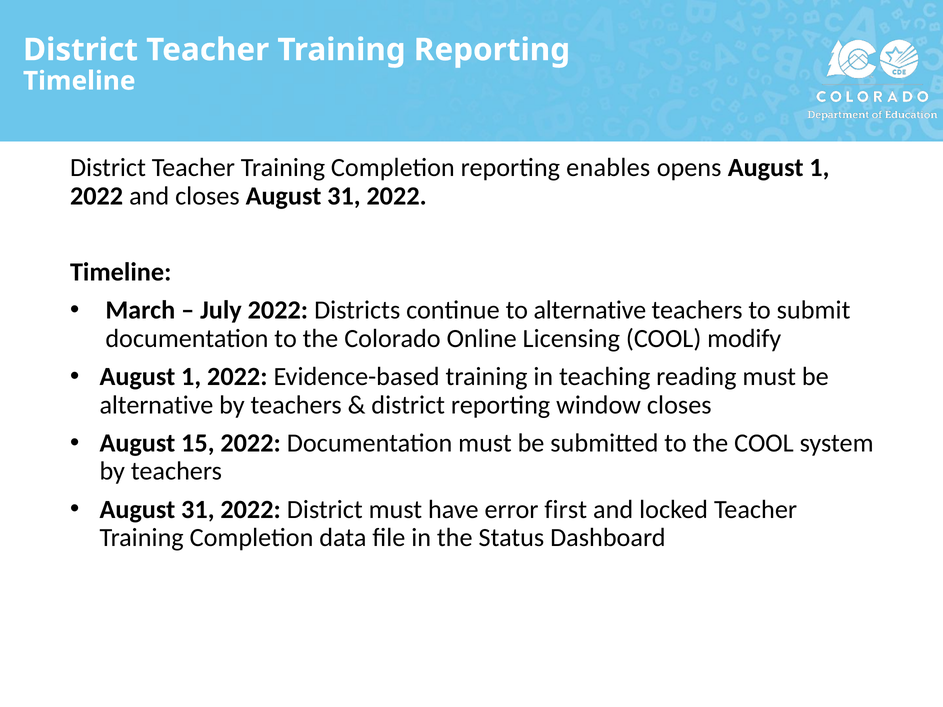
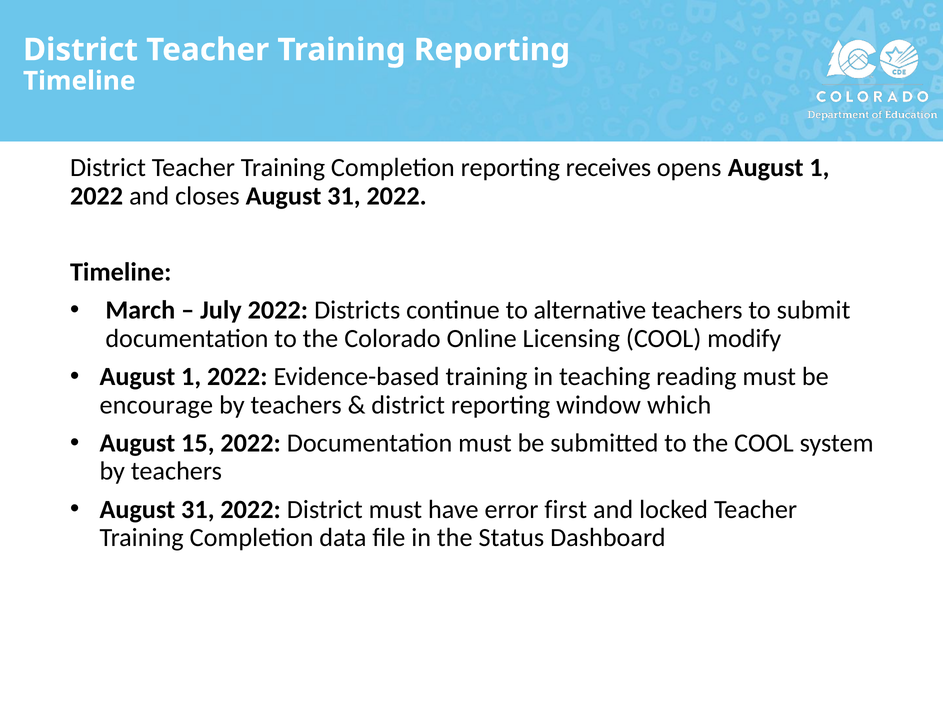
enables: enables -> receives
alternative at (156, 405): alternative -> encourage
window closes: closes -> which
